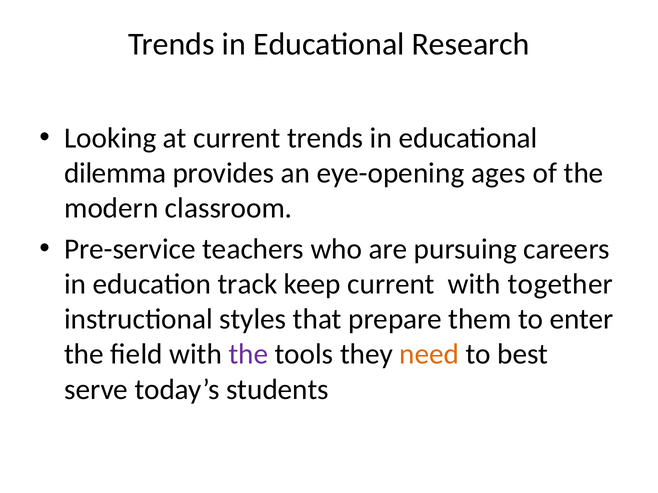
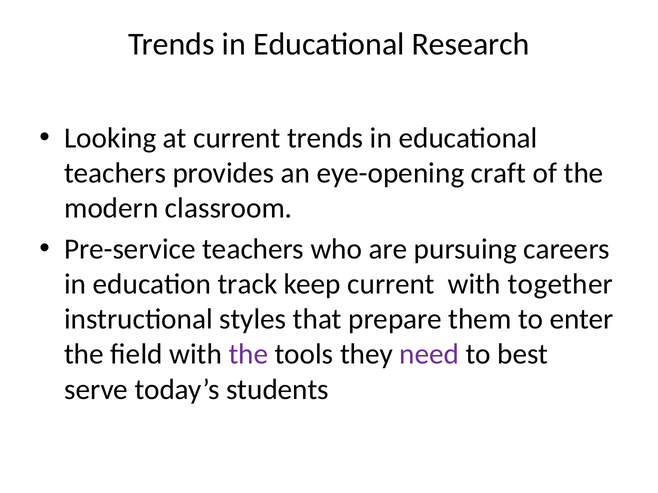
dilemma at (115, 173): dilemma -> teachers
ages: ages -> craft
need colour: orange -> purple
